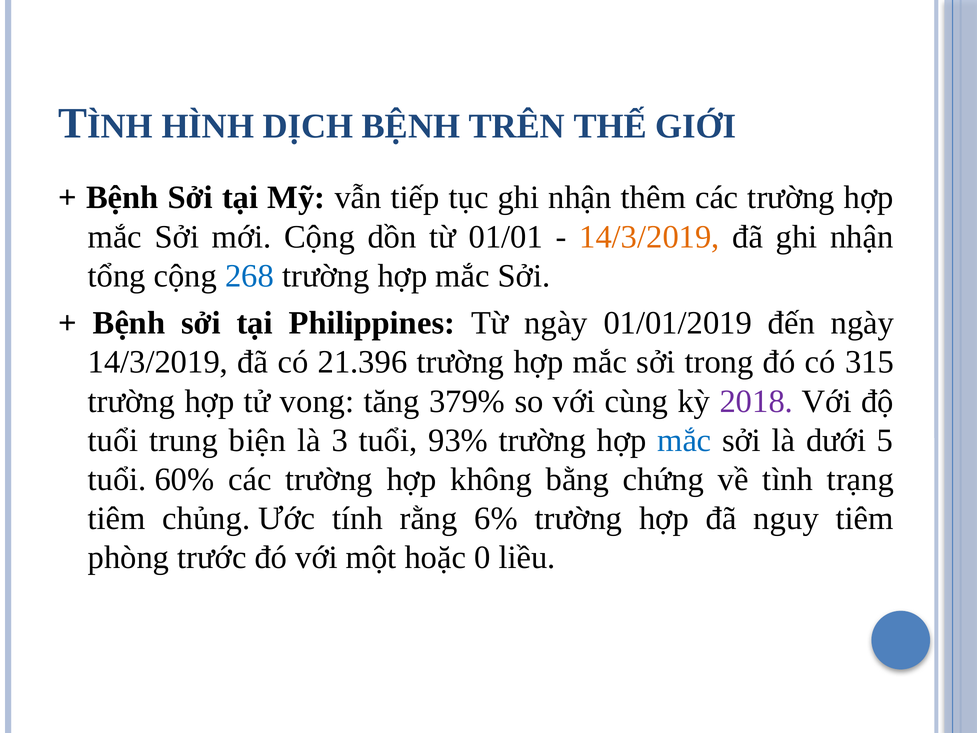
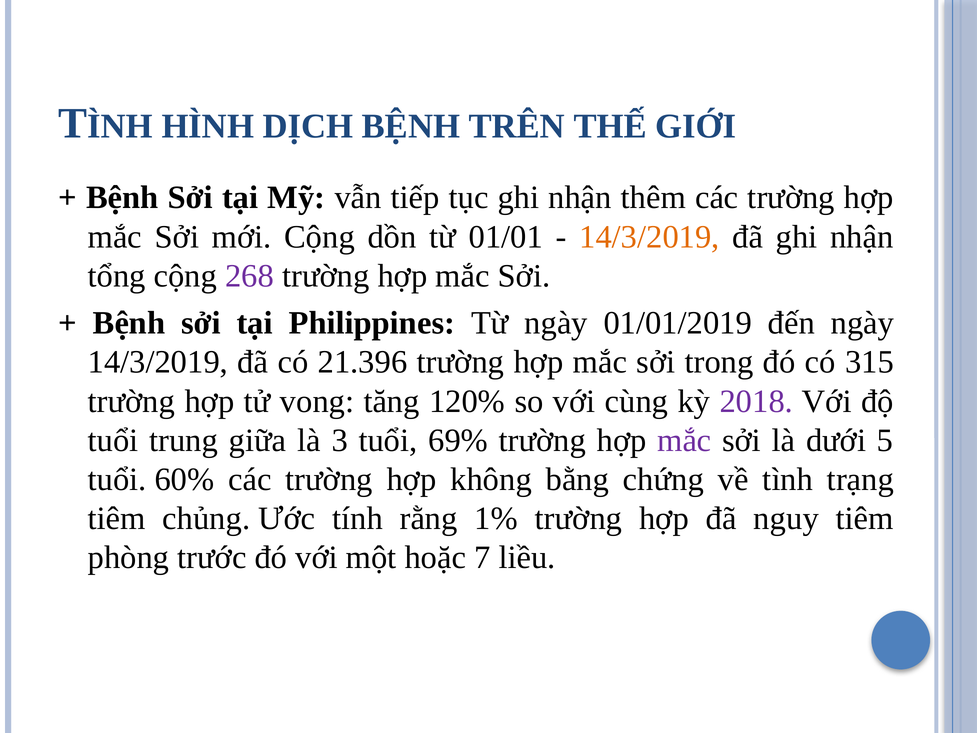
268 colour: blue -> purple
379%: 379% -> 120%
biện: biện -> giữa
93%: 93% -> 69%
mắc at (684, 440) colour: blue -> purple
6%: 6% -> 1%
0: 0 -> 7
